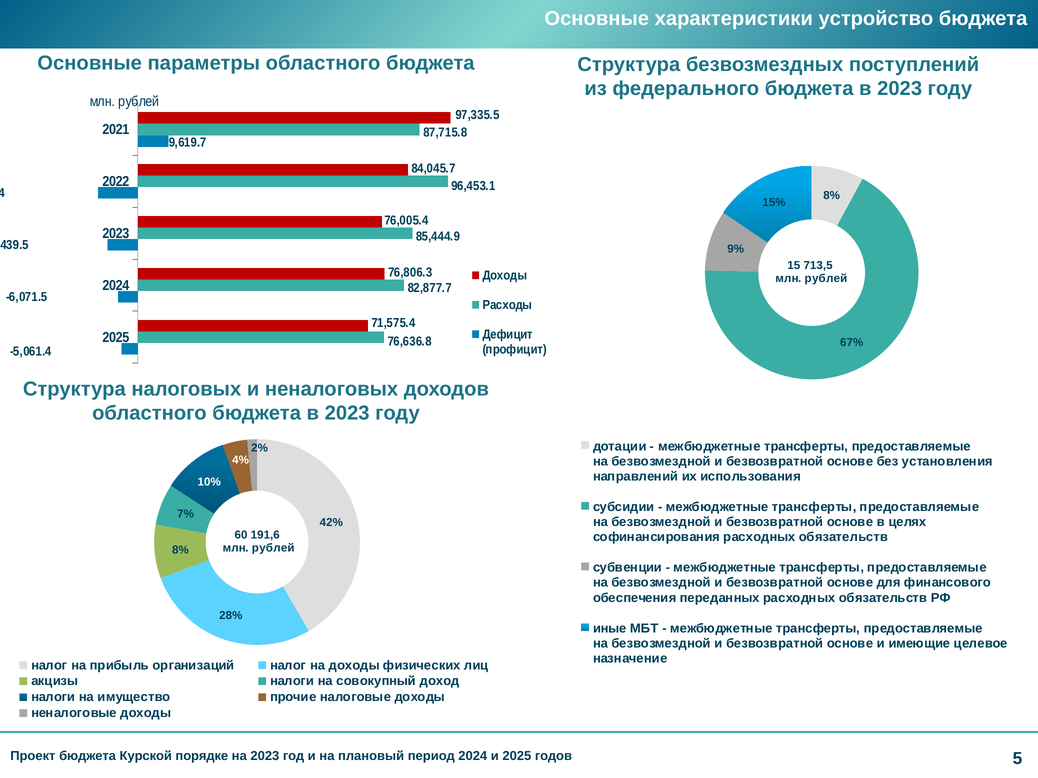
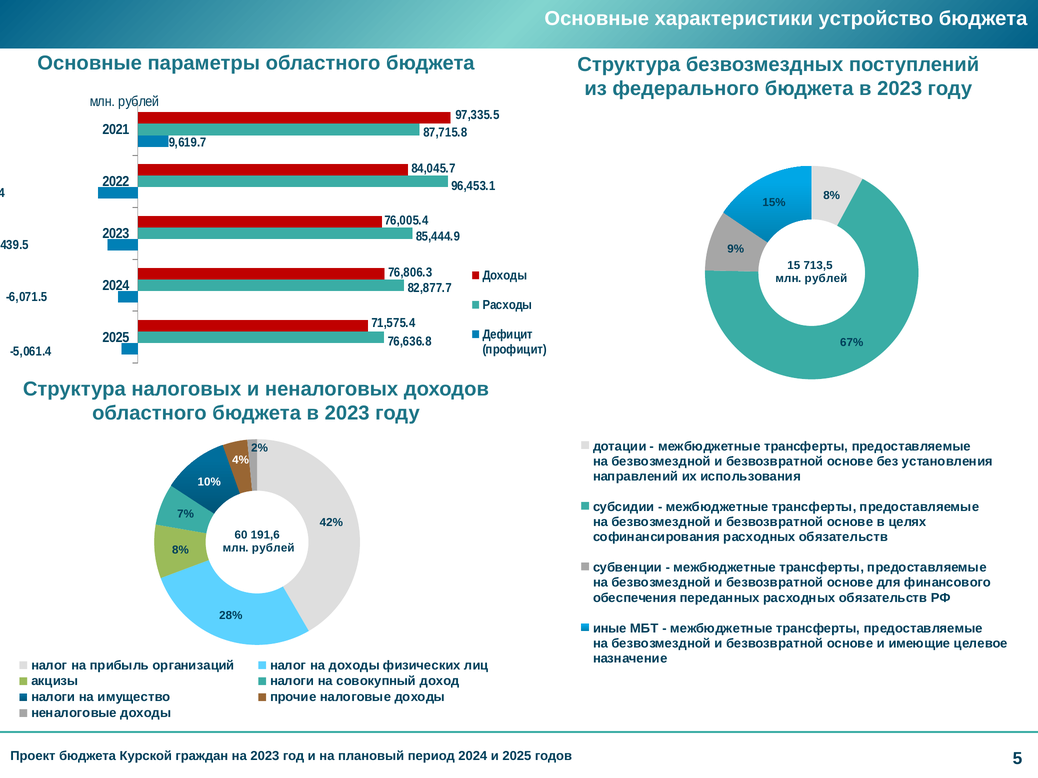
порядке: порядке -> граждан
